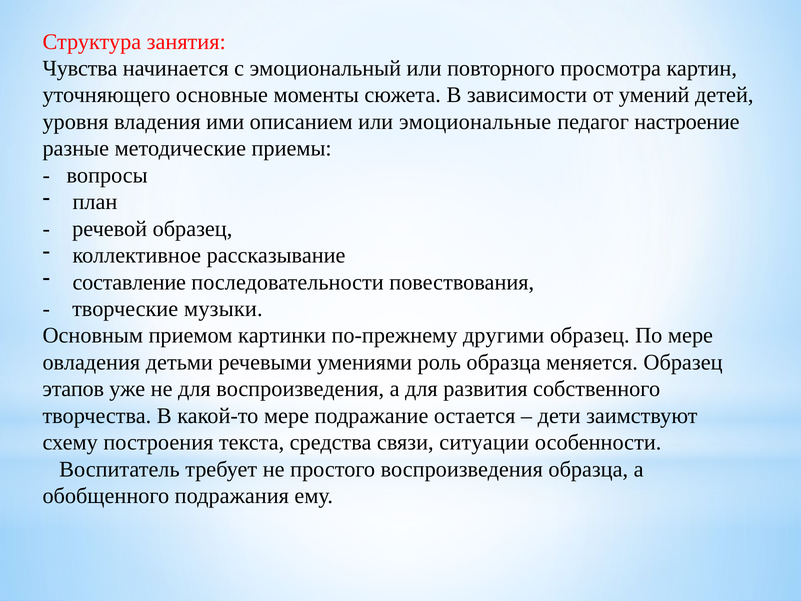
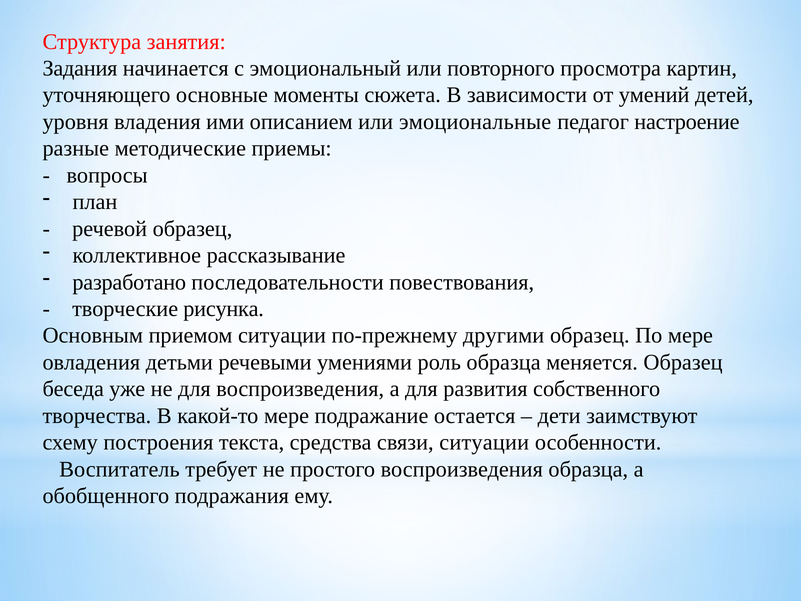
Чувства: Чувства -> Задания
составление: составление -> разработано
музыки: музыки -> рисунка
приемом картинки: картинки -> ситуации
этапов: этапов -> беседа
